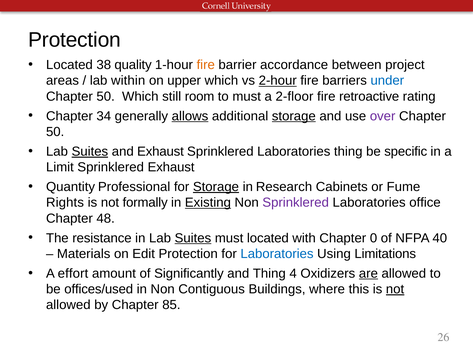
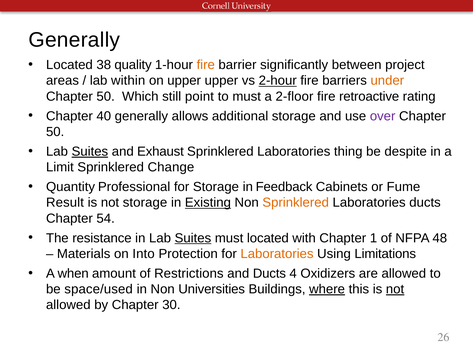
Protection at (75, 40): Protection -> Generally
accordance: accordance -> significantly
upper which: which -> upper
under colour: blue -> orange
room: room -> point
34: 34 -> 40
allows underline: present -> none
storage at (294, 116) underline: present -> none
specific: specific -> despite
Sprinklered Exhaust: Exhaust -> Change
Storage at (216, 187) underline: present -> none
Research: Research -> Feedback
Rights: Rights -> Result
not formally: formally -> storage
Sprinklered at (296, 203) colour: purple -> orange
Laboratories office: office -> ducts
48: 48 -> 54
0: 0 -> 1
40: 40 -> 48
Edit: Edit -> Into
Laboratories at (277, 254) colour: blue -> orange
effort: effort -> when
Significantly: Significantly -> Restrictions
and Thing: Thing -> Ducts
are underline: present -> none
offices/used: offices/used -> space/used
Contiguous: Contiguous -> Universities
where underline: none -> present
85: 85 -> 30
